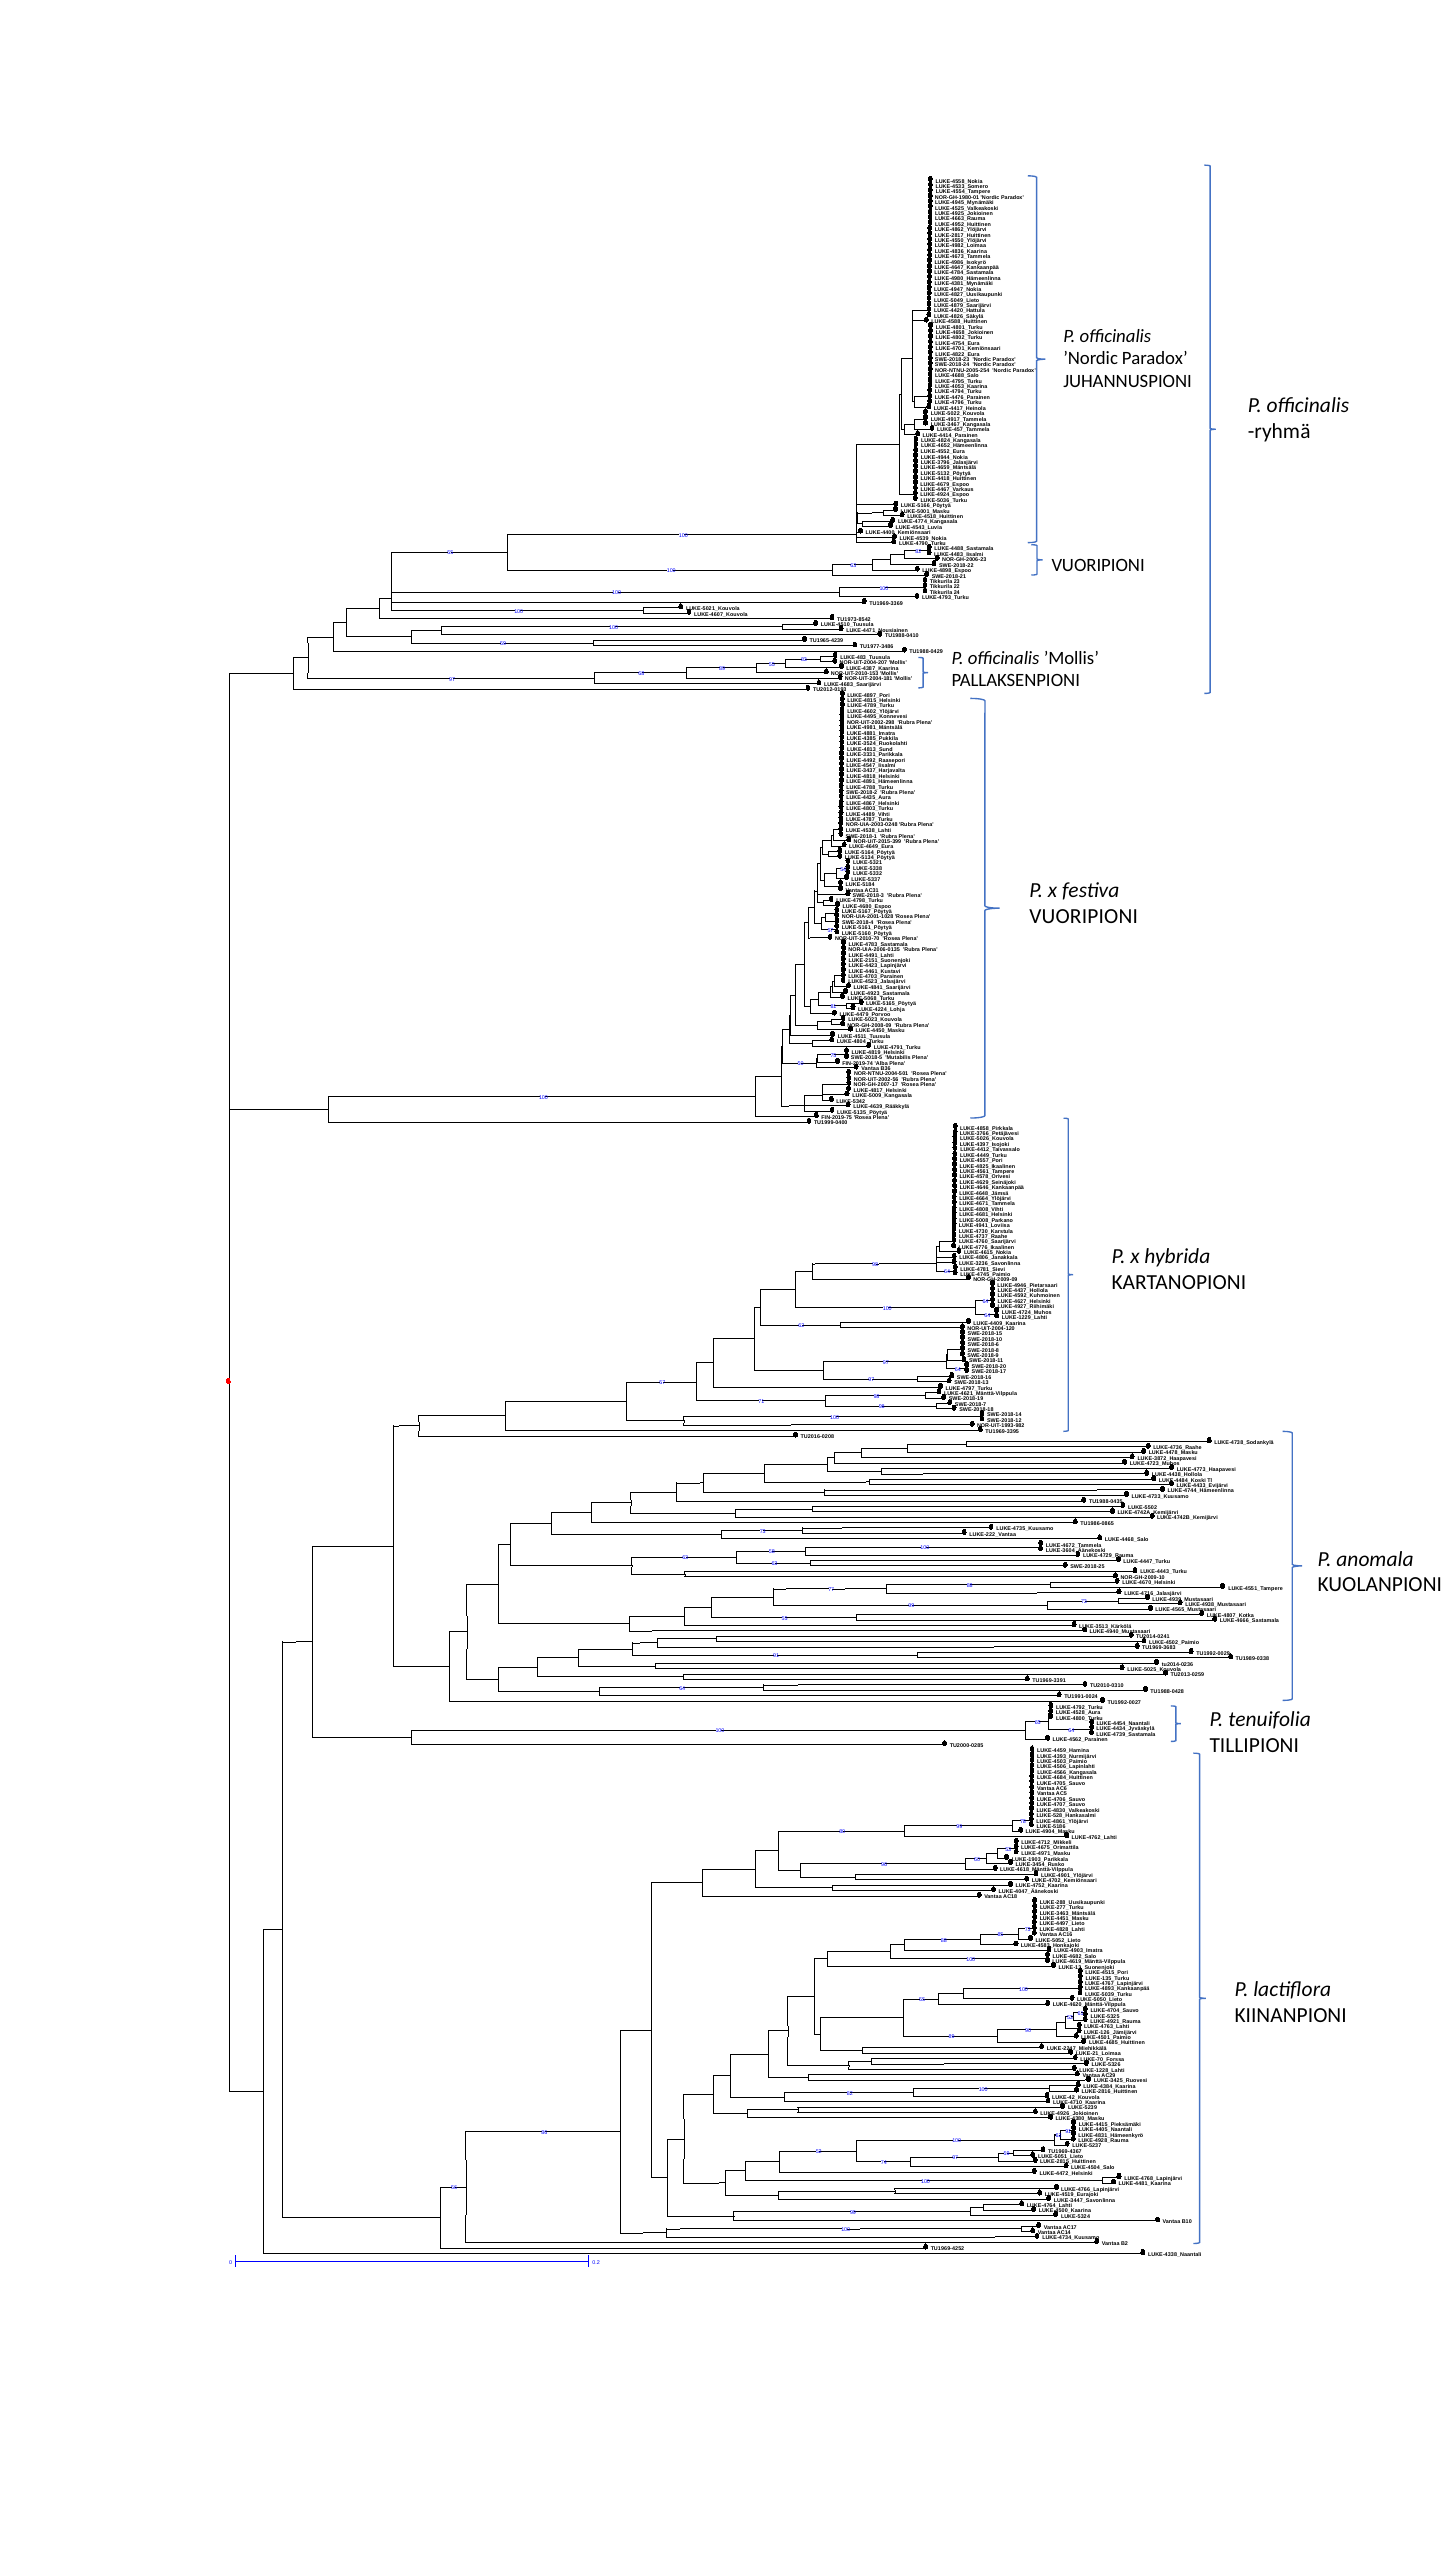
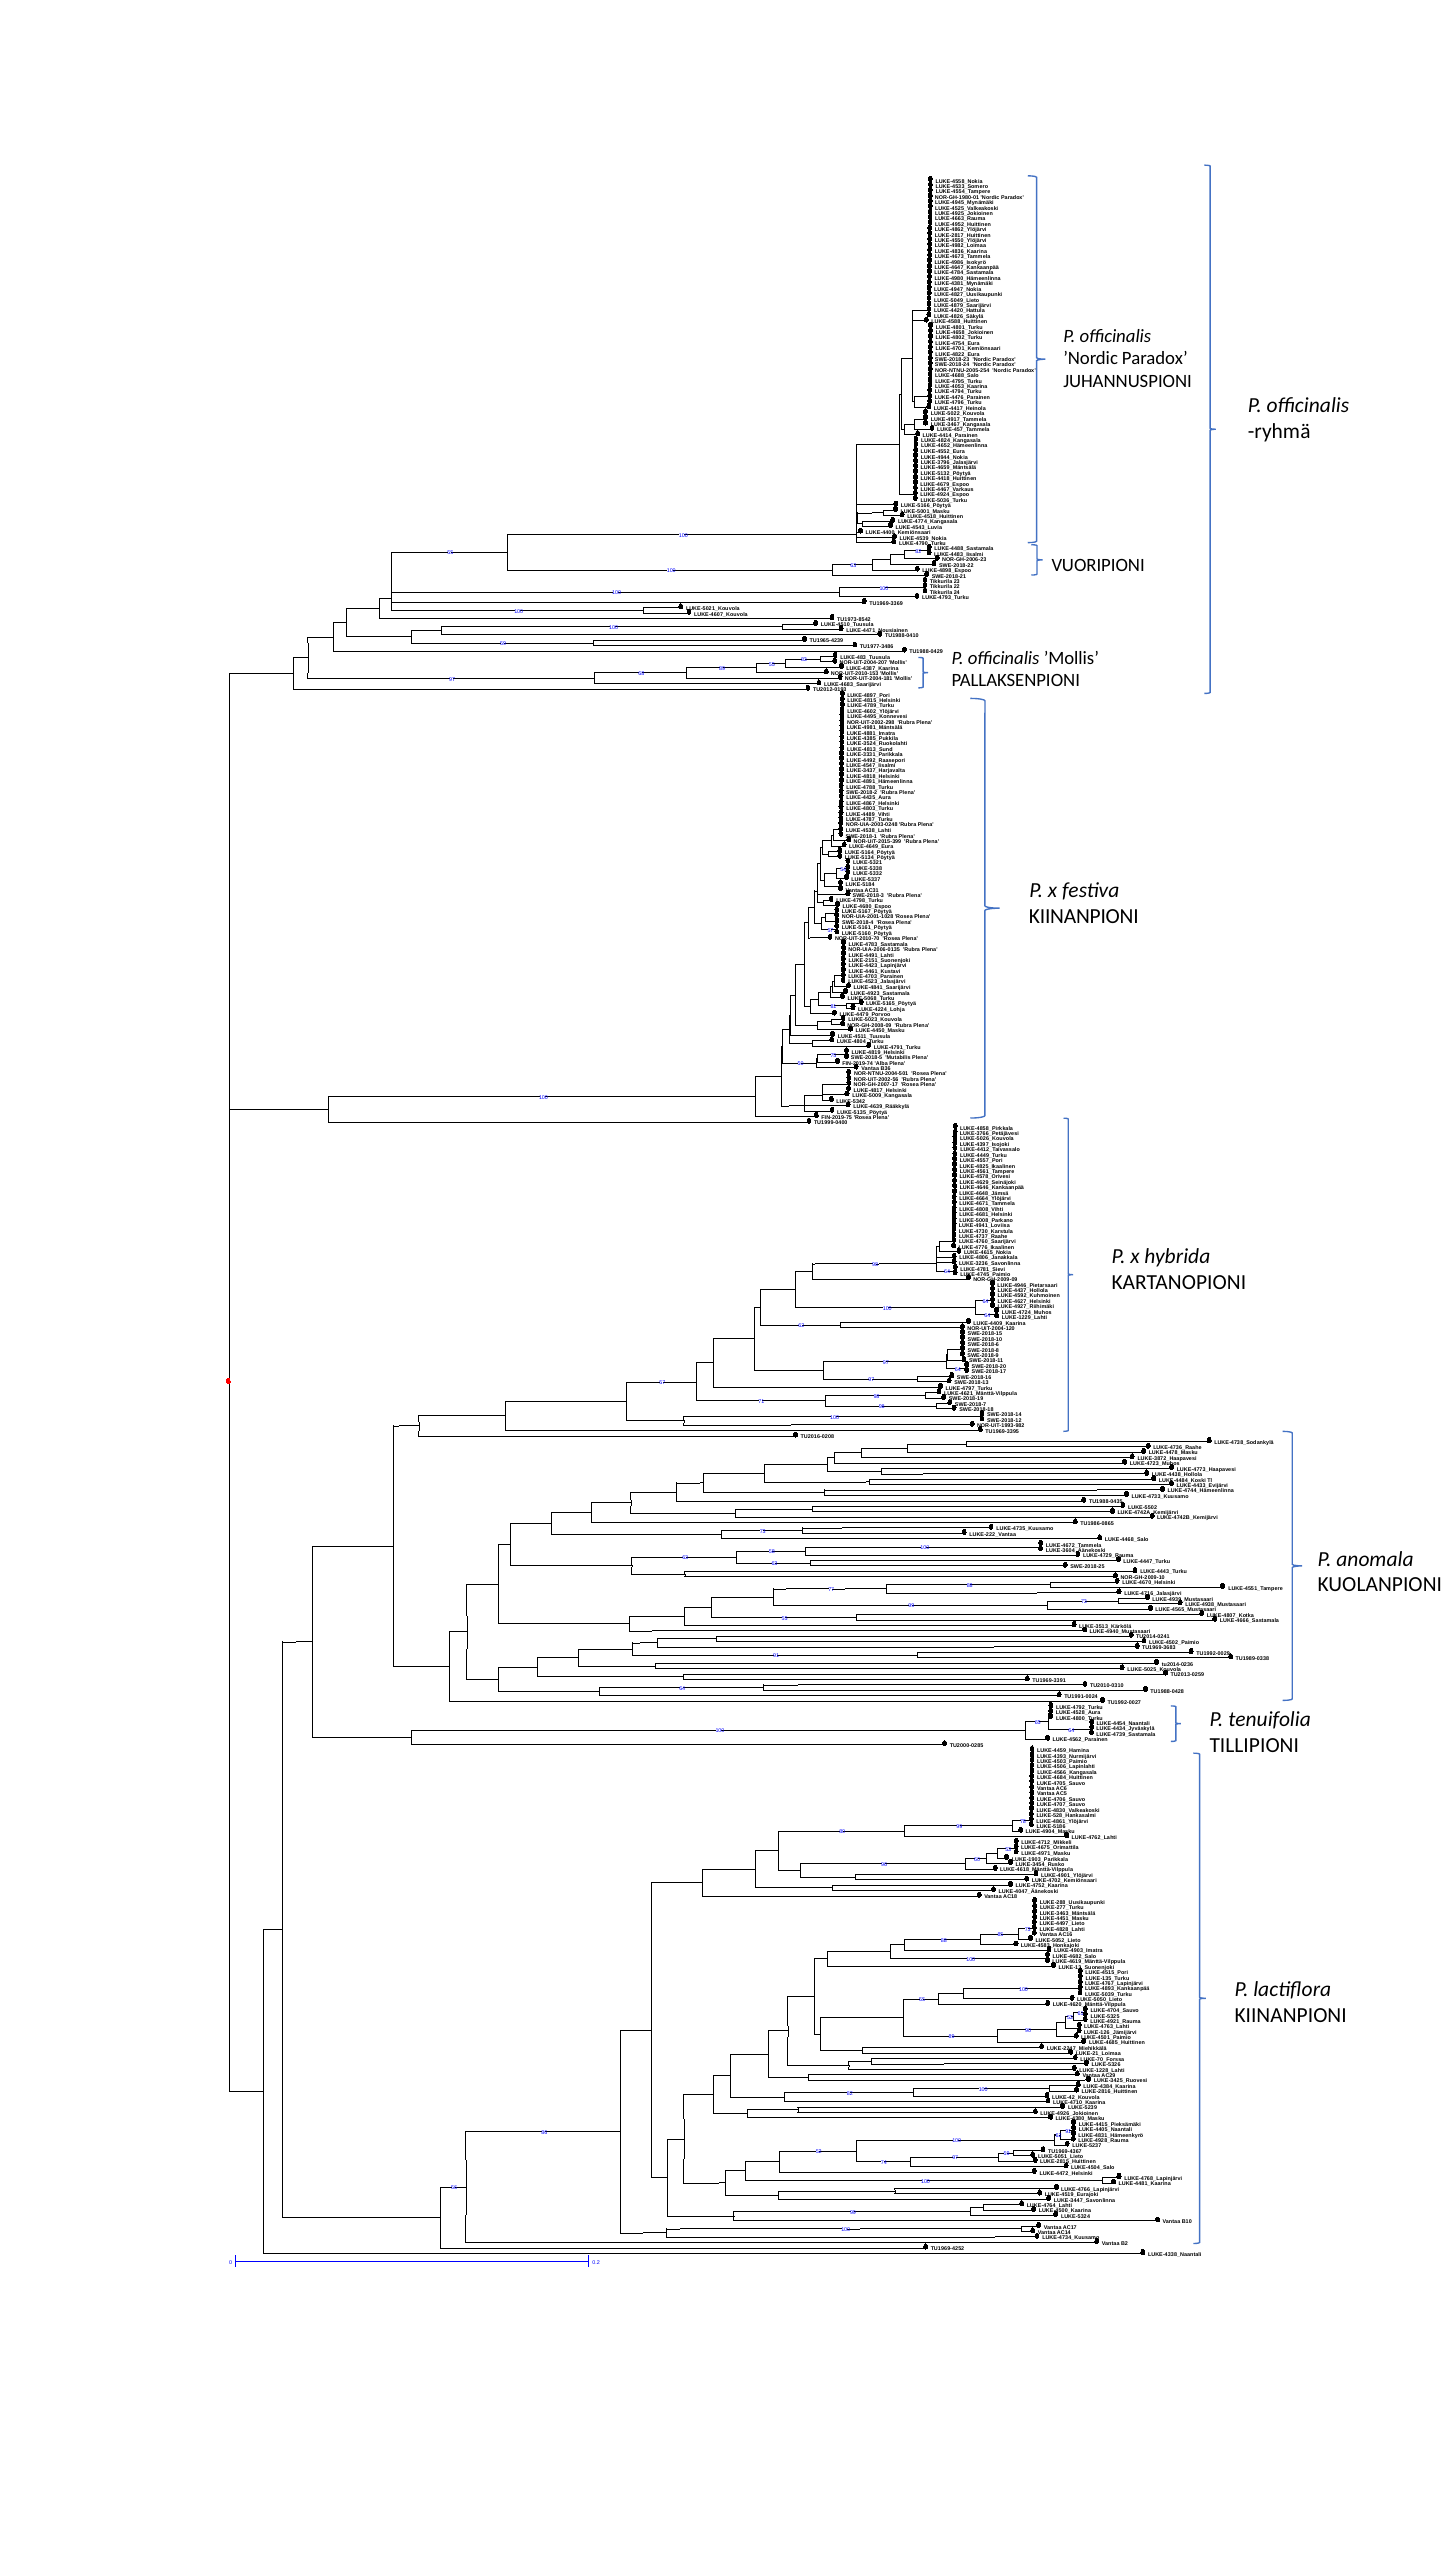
VUORIPIONI at (1084, 916): VUORIPIONI -> KIINANPIONI
